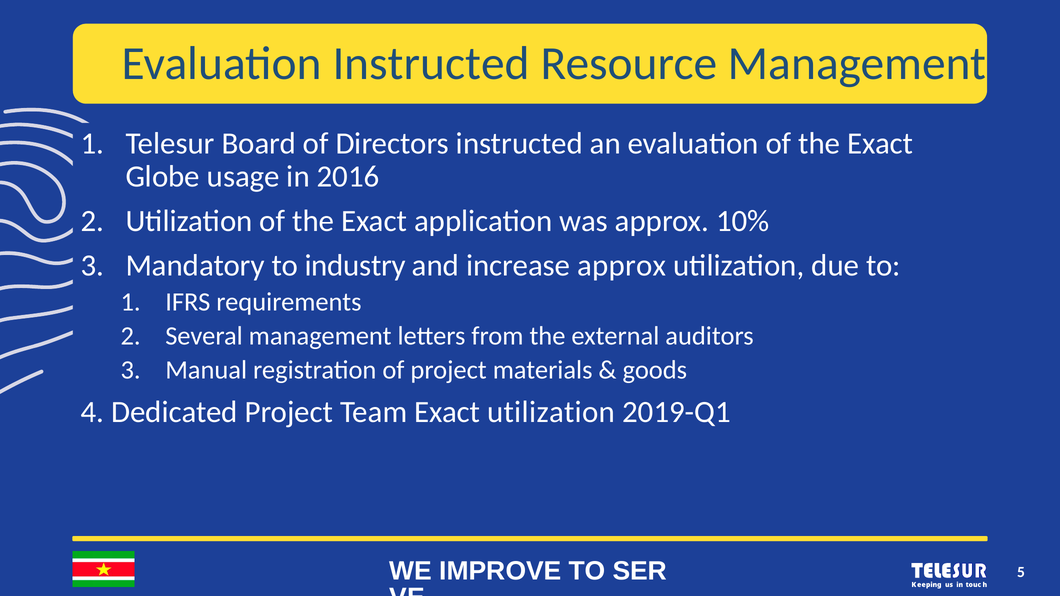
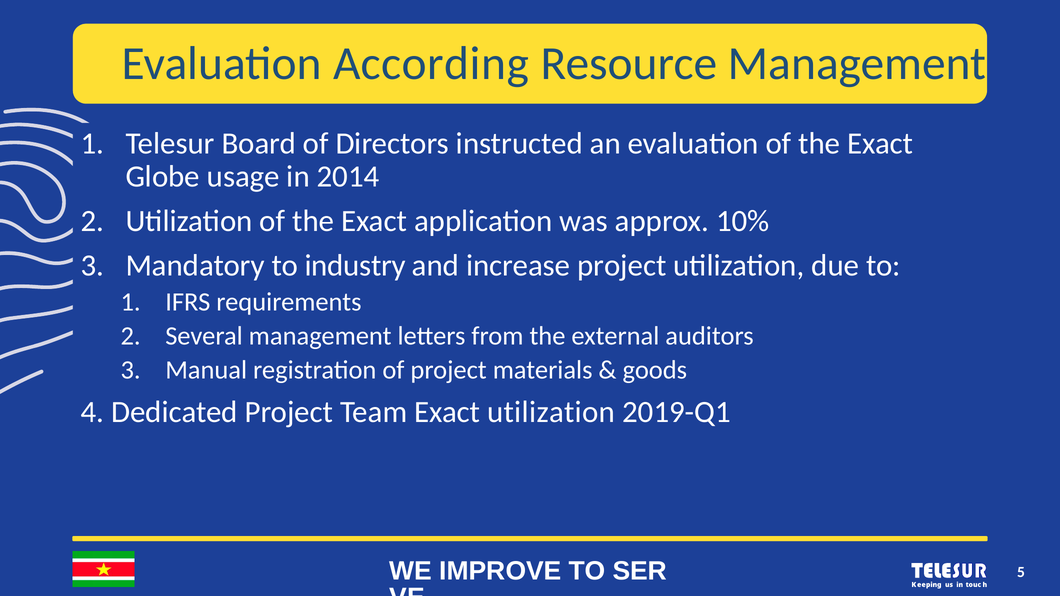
Evaluation Instructed: Instructed -> According
2016: 2016 -> 2014
increase approx: approx -> project
